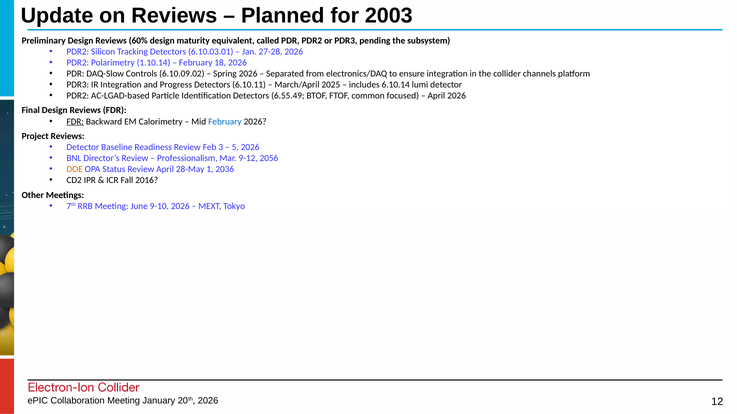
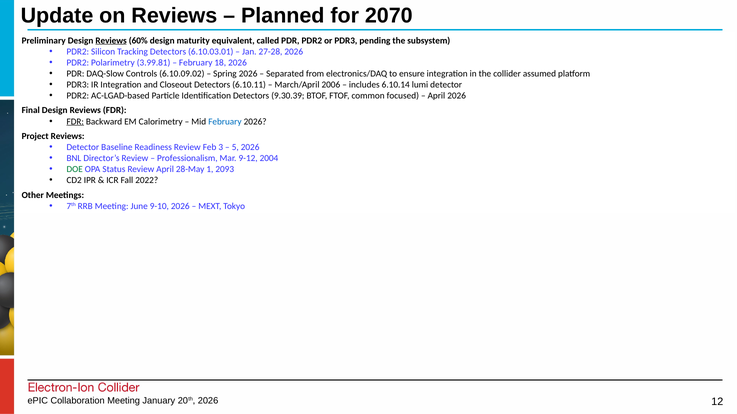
2003: 2003 -> 2070
Reviews at (111, 41) underline: none -> present
1.10.14: 1.10.14 -> 3.99.81
channels: channels -> assumed
Progress: Progress -> Closeout
2025: 2025 -> 2006
6.55.49: 6.55.49 -> 9.30.39
2056: 2056 -> 2004
DOE colour: orange -> green
2036: 2036 -> 2093
2016: 2016 -> 2022
